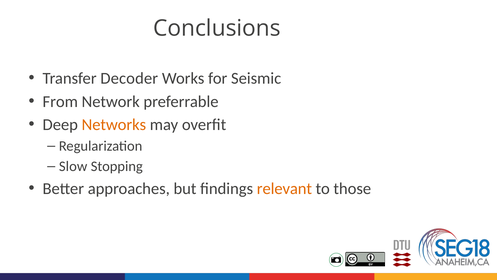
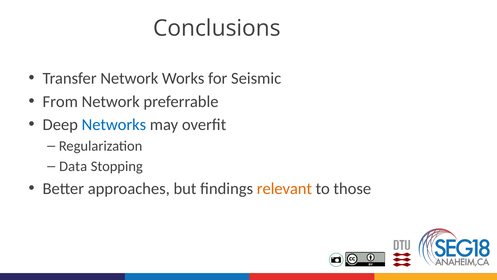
Transfer Decoder: Decoder -> Network
Networks colour: orange -> blue
Slow: Slow -> Data
